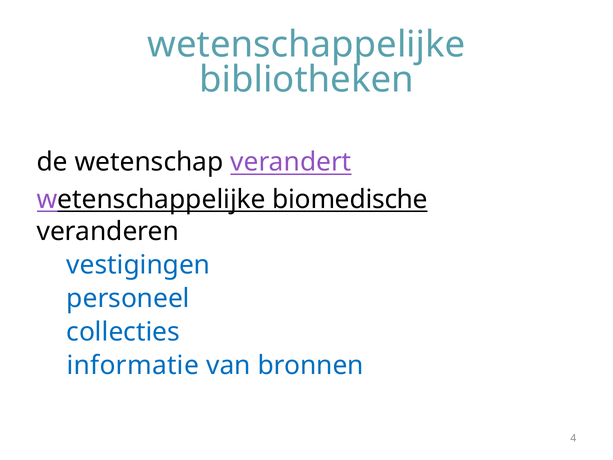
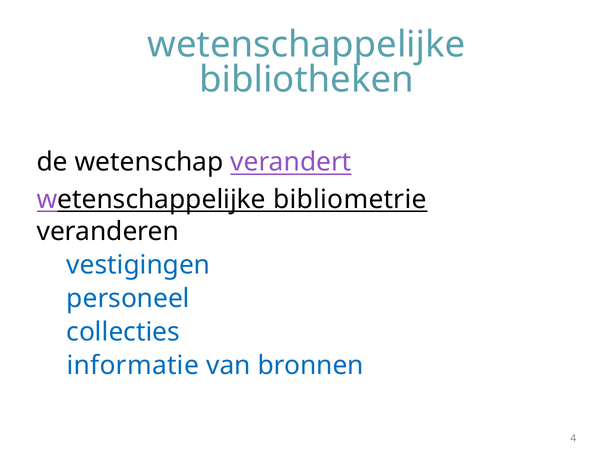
biomedische: biomedische -> bibliometrie
